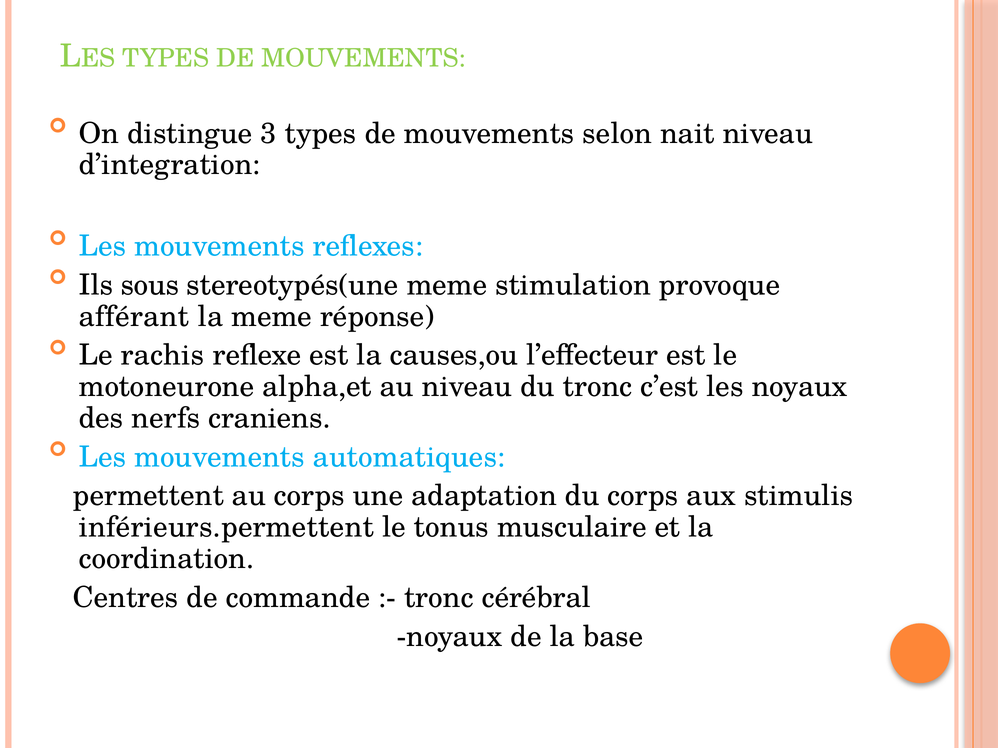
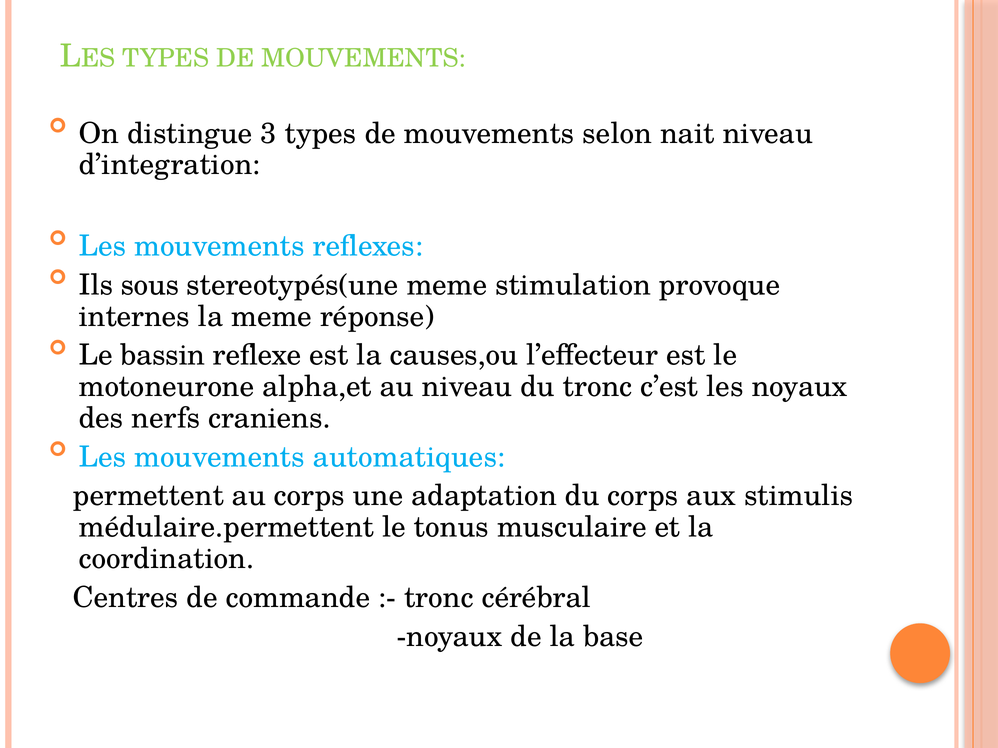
afférant: afférant -> internes
rachis: rachis -> bassin
inférieurs.permettent: inférieurs.permettent -> médulaire.permettent
